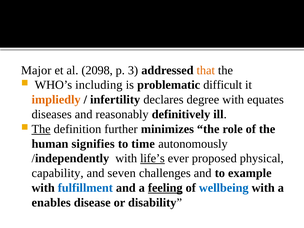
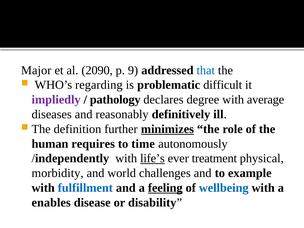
2098: 2098 -> 2090
3: 3 -> 9
that colour: orange -> blue
including: including -> regarding
impliedly colour: orange -> purple
infertility: infertility -> pathology
equates: equates -> average
The at (41, 129) underline: present -> none
minimizes underline: none -> present
signifies: signifies -> requires
proposed: proposed -> treatment
capability: capability -> morbidity
seven: seven -> world
